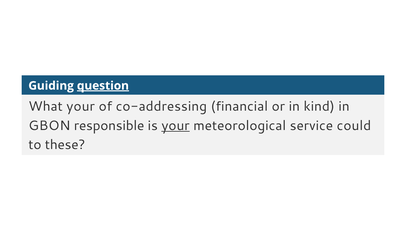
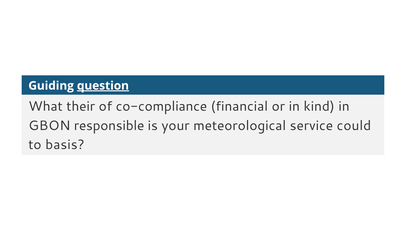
What your: your -> their
co-addressing: co-addressing -> co-compliance
your at (176, 126) underline: present -> none
these: these -> basis
